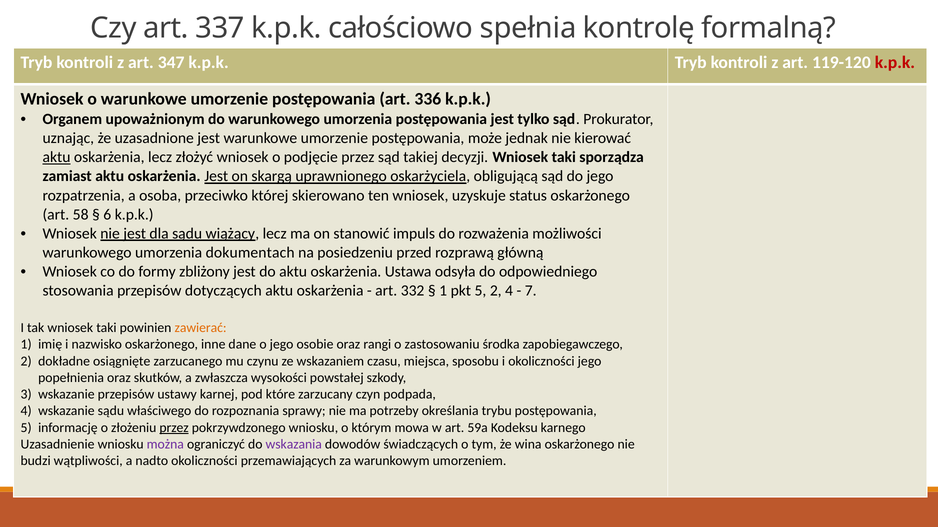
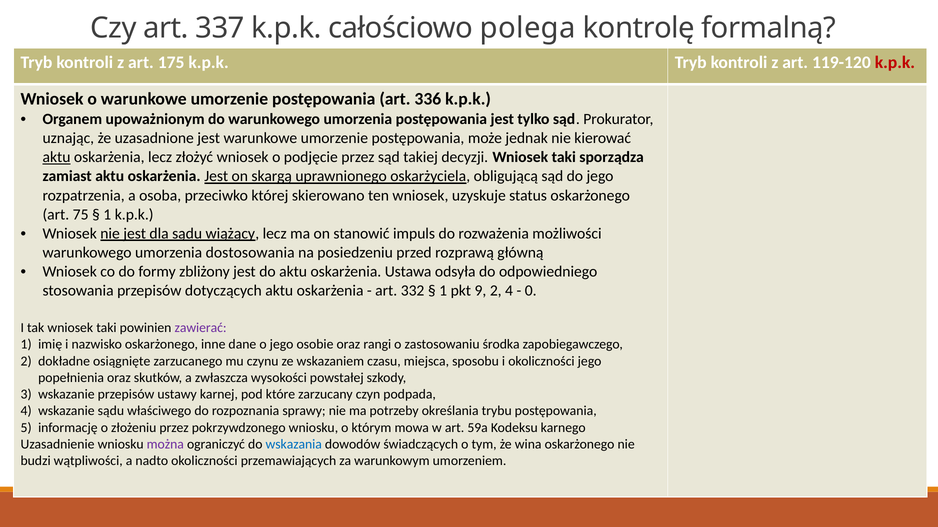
spełnia: spełnia -> polega
347: 347 -> 175
58: 58 -> 75
6 at (107, 215): 6 -> 1
dokumentach: dokumentach -> dostosowania
pkt 5: 5 -> 9
7: 7 -> 0
zawierać colour: orange -> purple
przez at (174, 428) underline: present -> none
wskazania colour: purple -> blue
